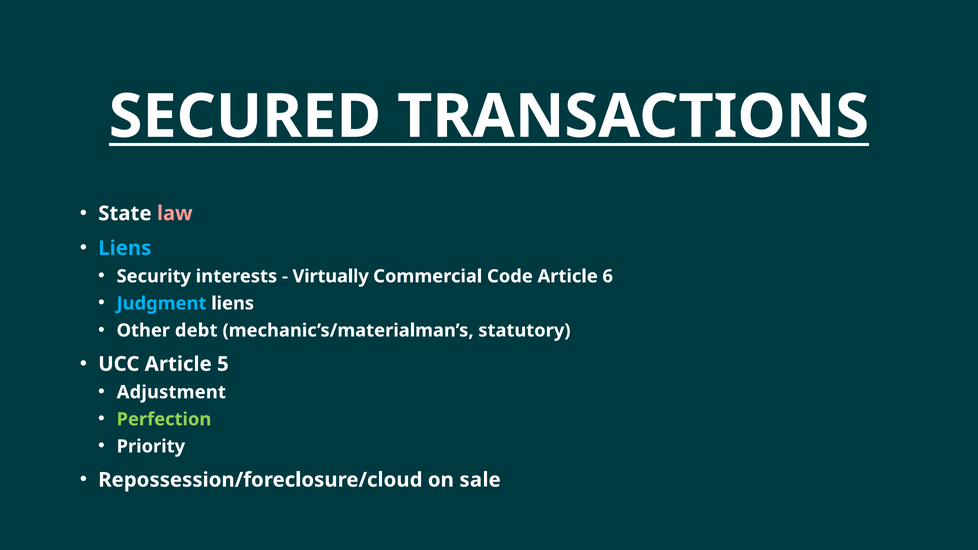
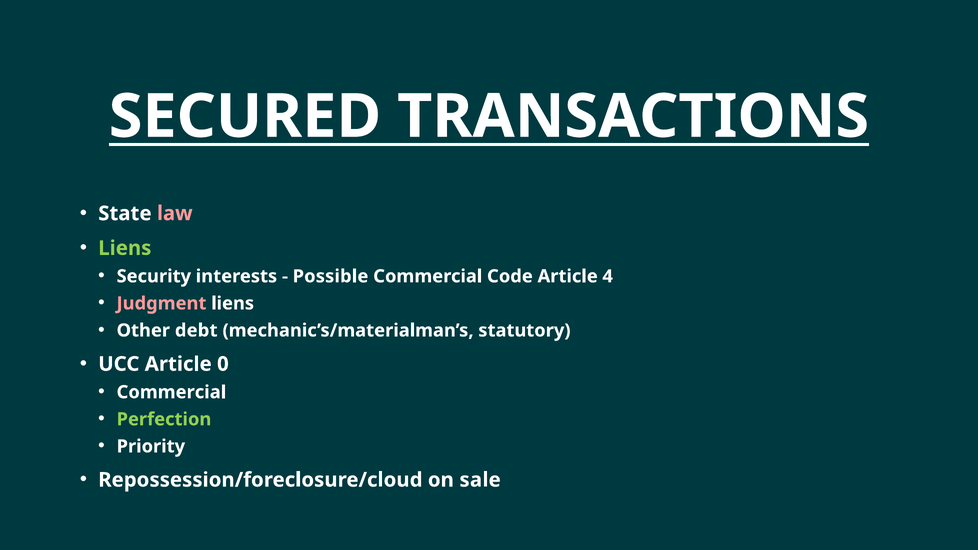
Liens at (125, 248) colour: light blue -> light green
Virtually: Virtually -> Possible
6: 6 -> 4
Judgment colour: light blue -> pink
5: 5 -> 0
Adjustment at (171, 392): Adjustment -> Commercial
